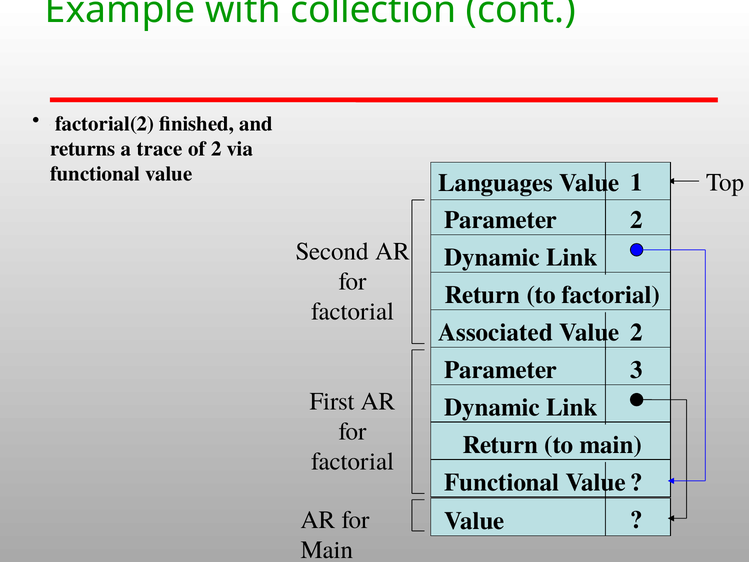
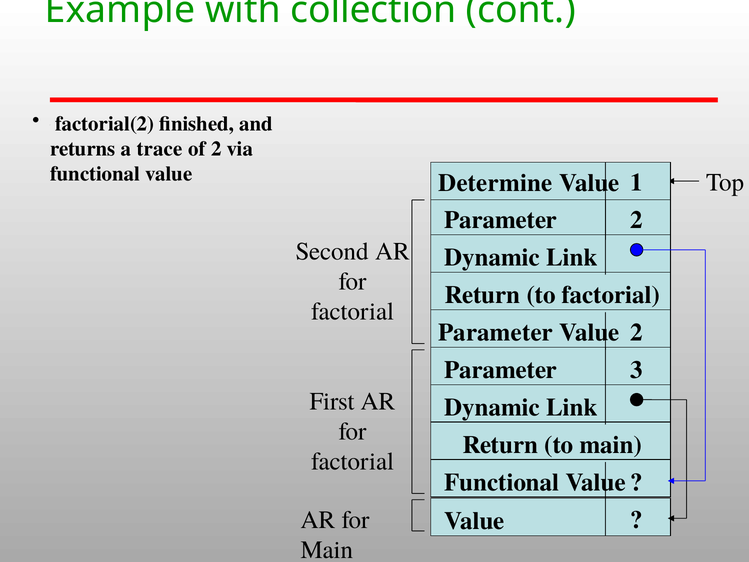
Languages: Languages -> Determine
Associated at (495, 332): Associated -> Parameter
